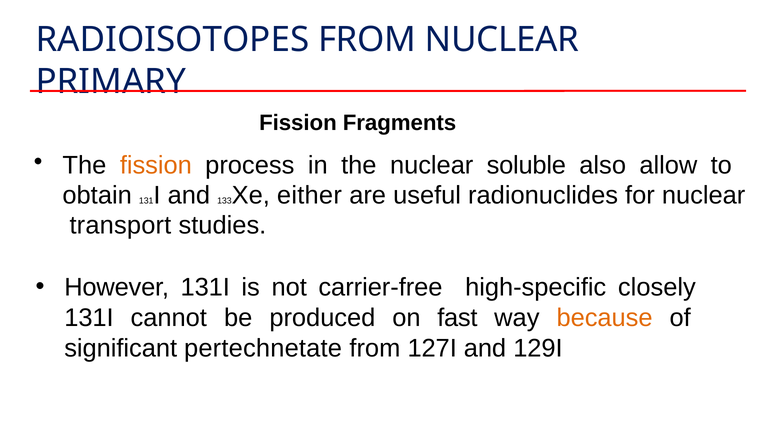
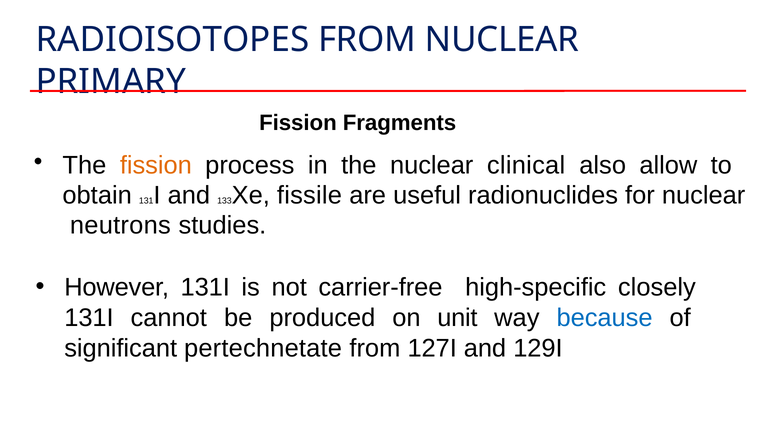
soluble: soluble -> clinical
either: either -> fissile
transport: transport -> neutrons
fast: fast -> unit
because colour: orange -> blue
